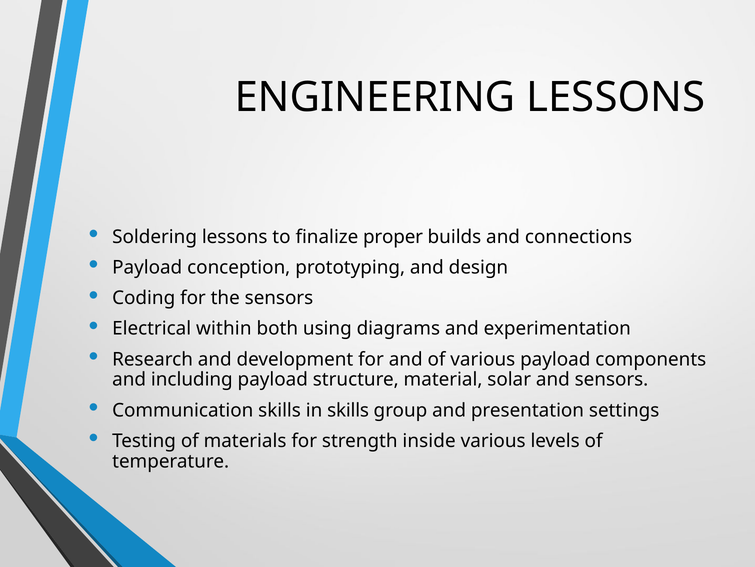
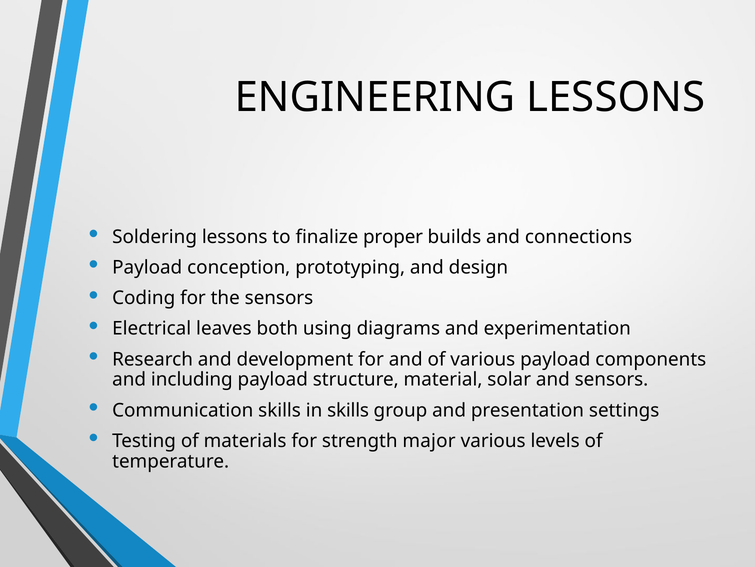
within: within -> leaves
inside: inside -> major
